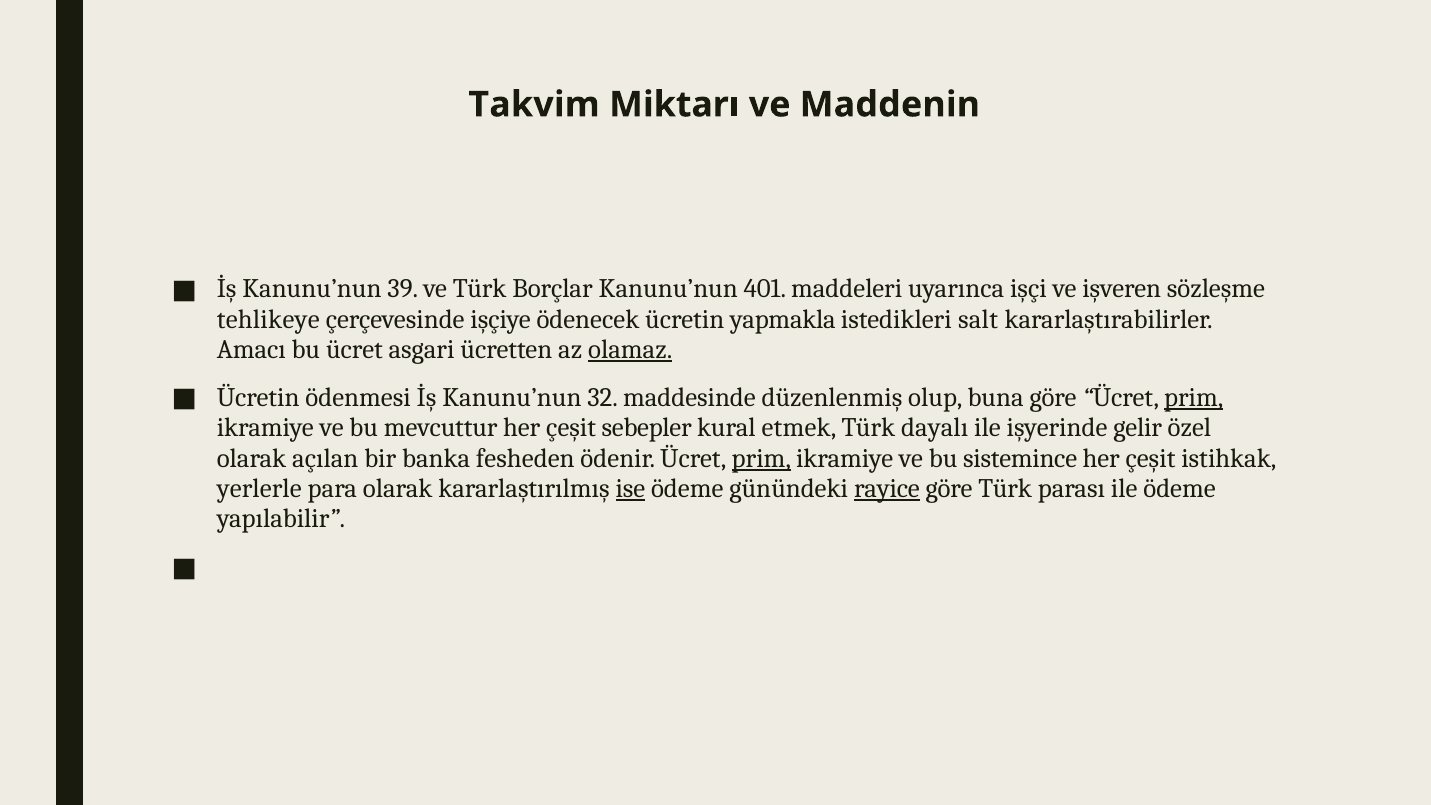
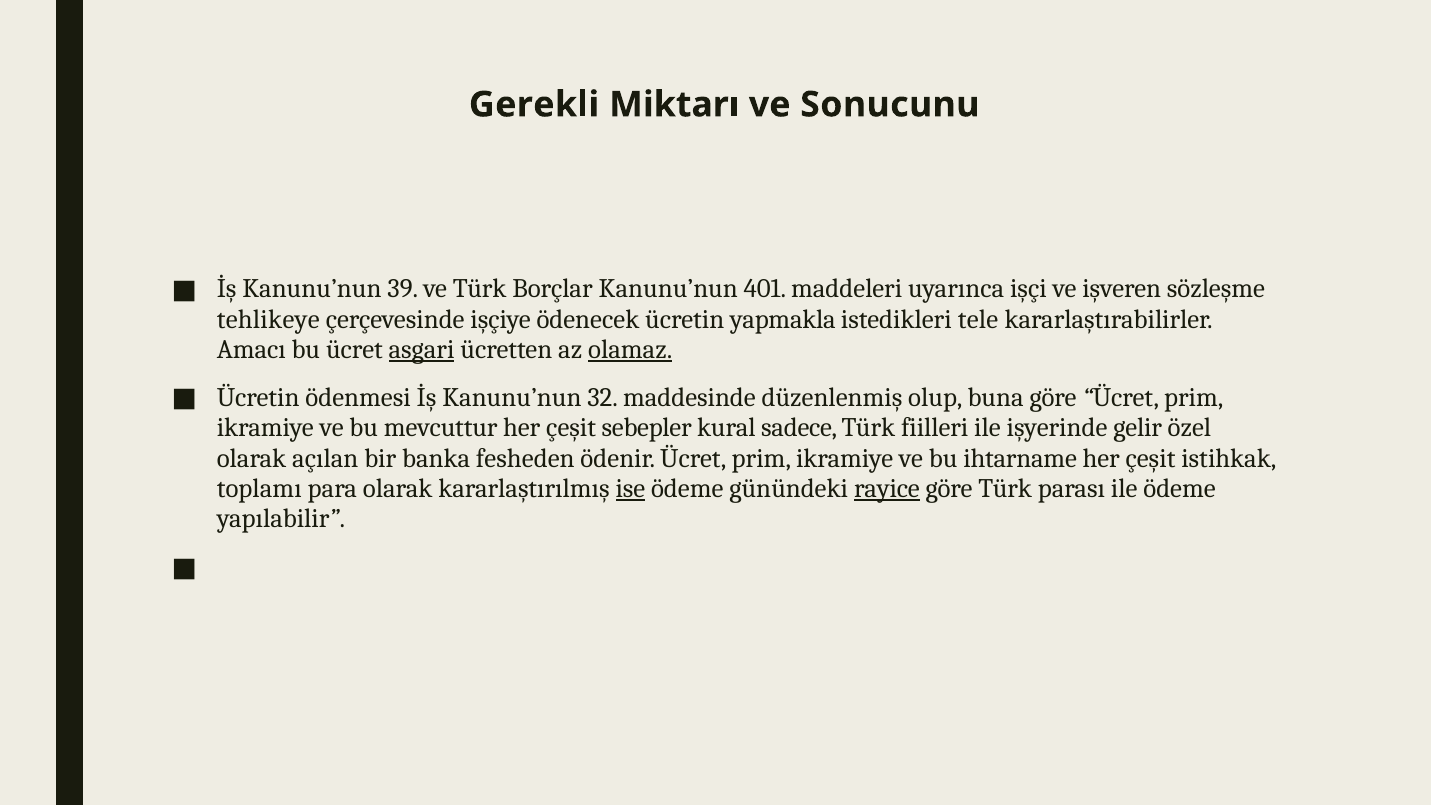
Takvim: Takvim -> Gerekli
Maddenin: Maddenin -> Sonucunu
salt: salt -> tele
asgari underline: none -> present
prim at (1194, 398) underline: present -> none
etmek: etmek -> sadece
dayalı: dayalı -> fiilleri
prim at (761, 458) underline: present -> none
sistemince: sistemince -> ihtarname
yerlerle: yerlerle -> toplamı
